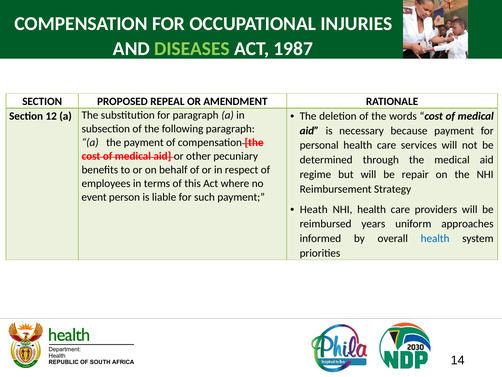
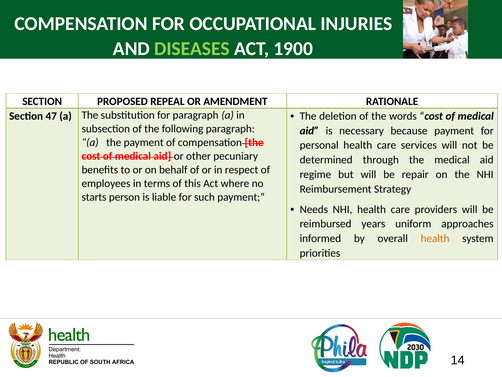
1987: 1987 -> 1900
12: 12 -> 47
event: event -> starts
Heath: Heath -> Needs
health at (435, 238) colour: blue -> orange
